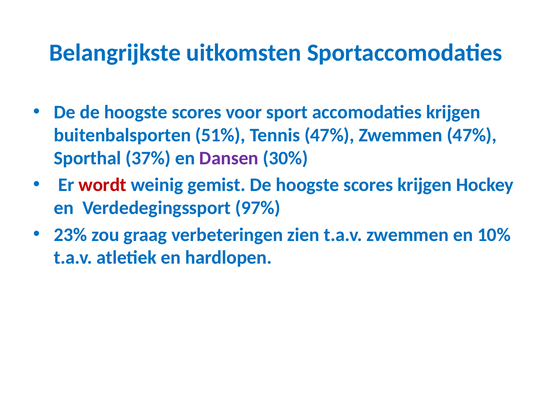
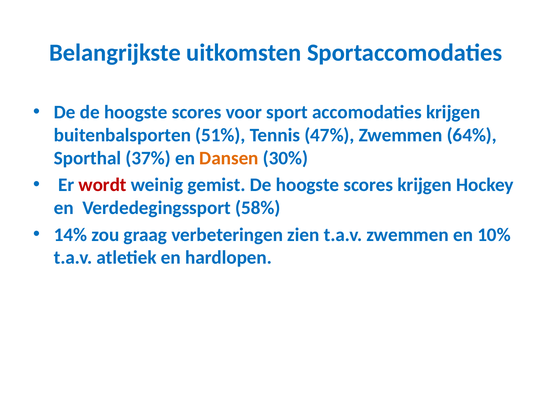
Zwemmen 47%: 47% -> 64%
Dansen colour: purple -> orange
97%: 97% -> 58%
23%: 23% -> 14%
